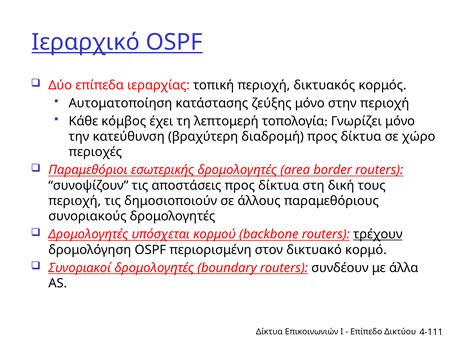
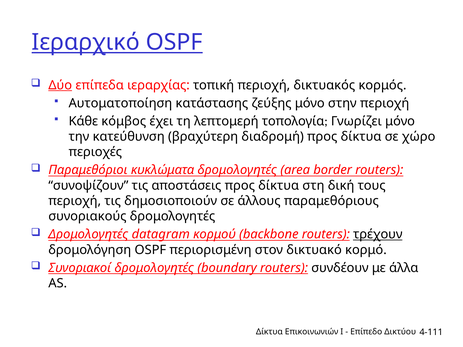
Δύο underline: none -> present
εσωτερικής: εσωτερικής -> κυκλώματα
υπόσχεται: υπόσχεται -> datagram
